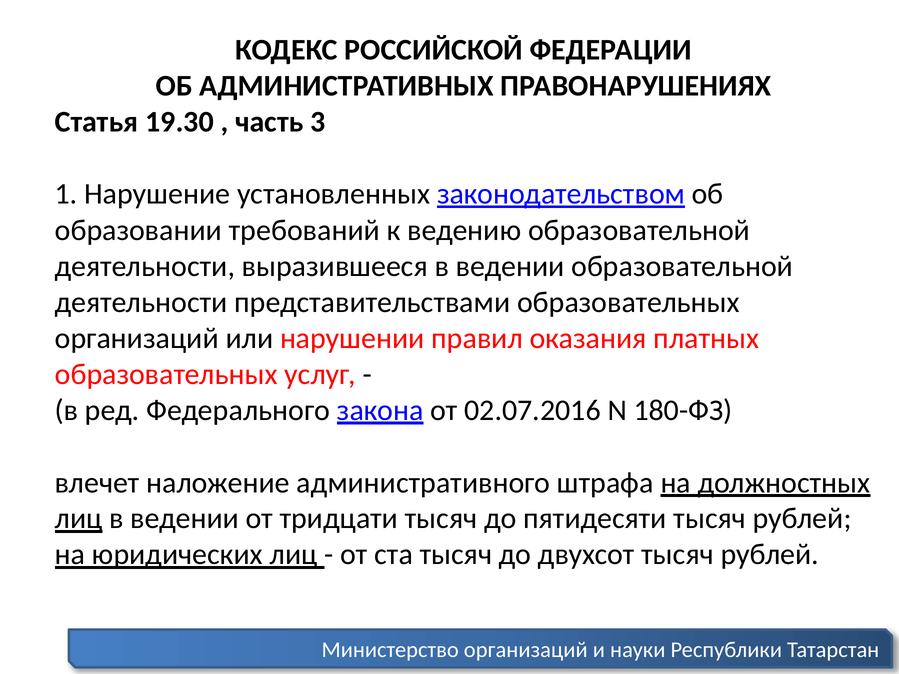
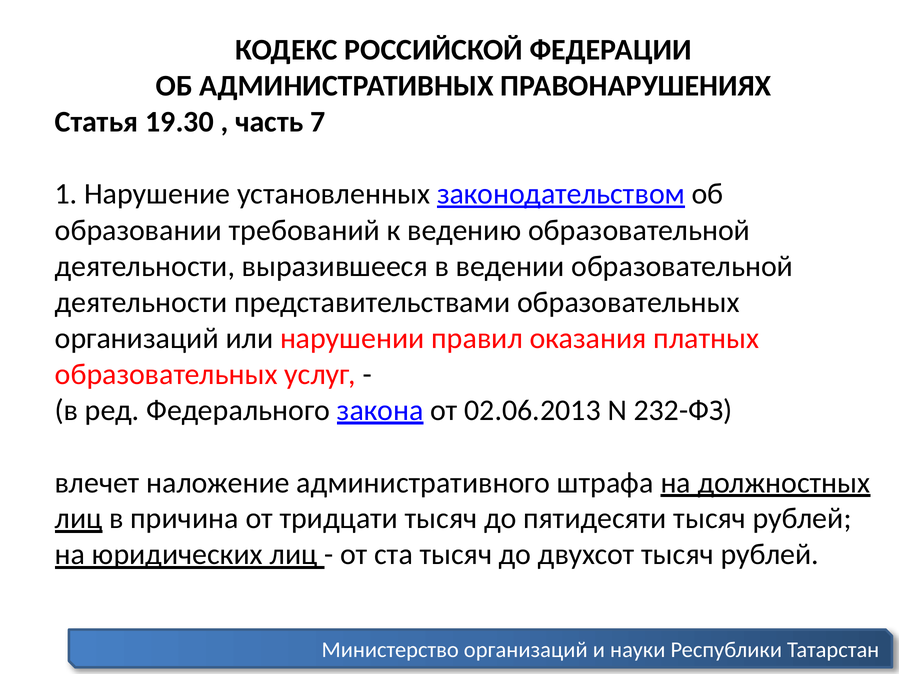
3: 3 -> 7
02.07.2016: 02.07.2016 -> 02.06.2013
180-ФЗ: 180-ФЗ -> 232-ФЗ
лиц в ведении: ведении -> причина
